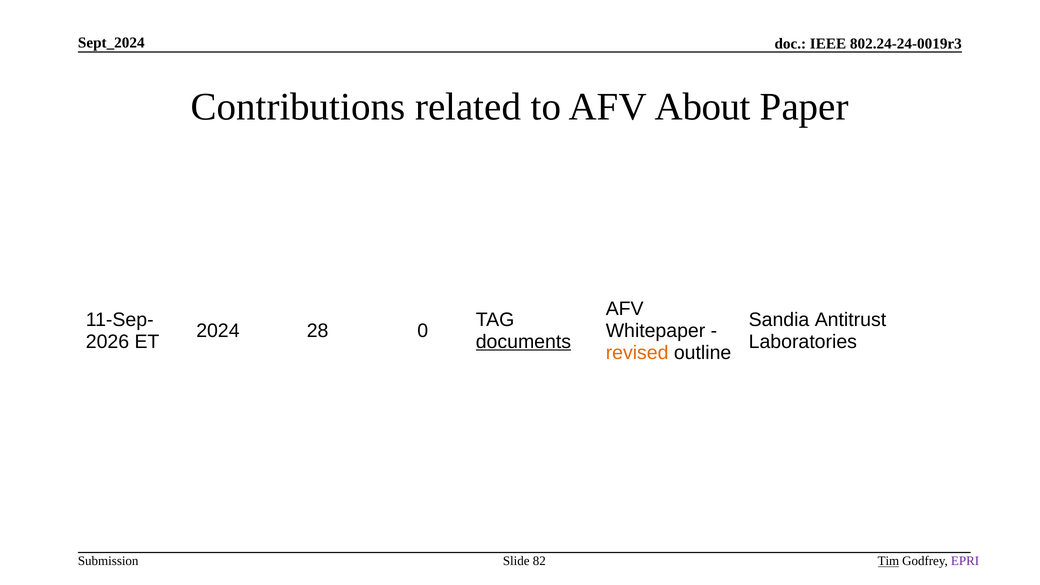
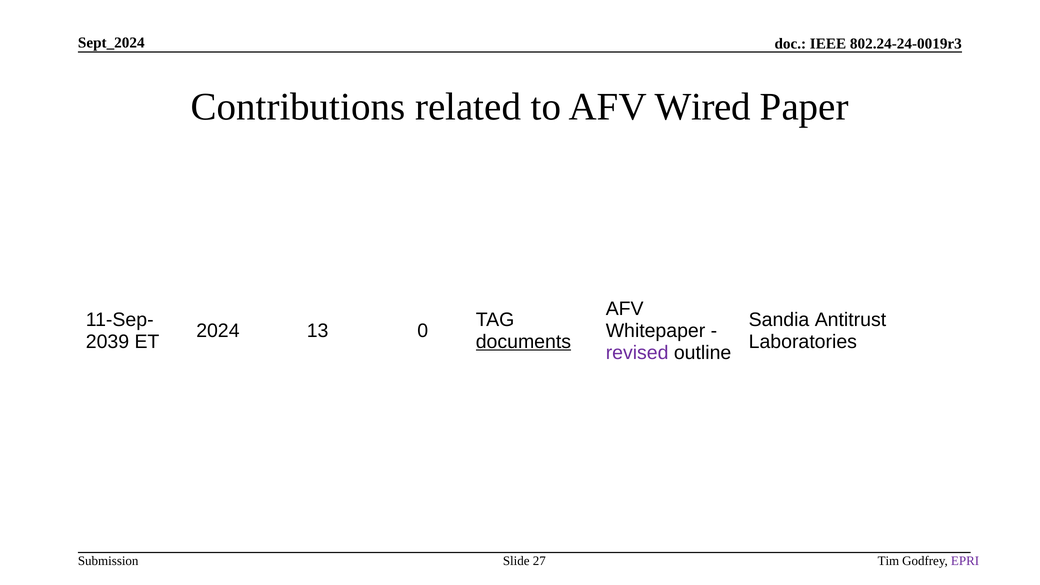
About: About -> Wired
28: 28 -> 13
2026: 2026 -> 2039
revised colour: orange -> purple
82: 82 -> 27
Tim underline: present -> none
